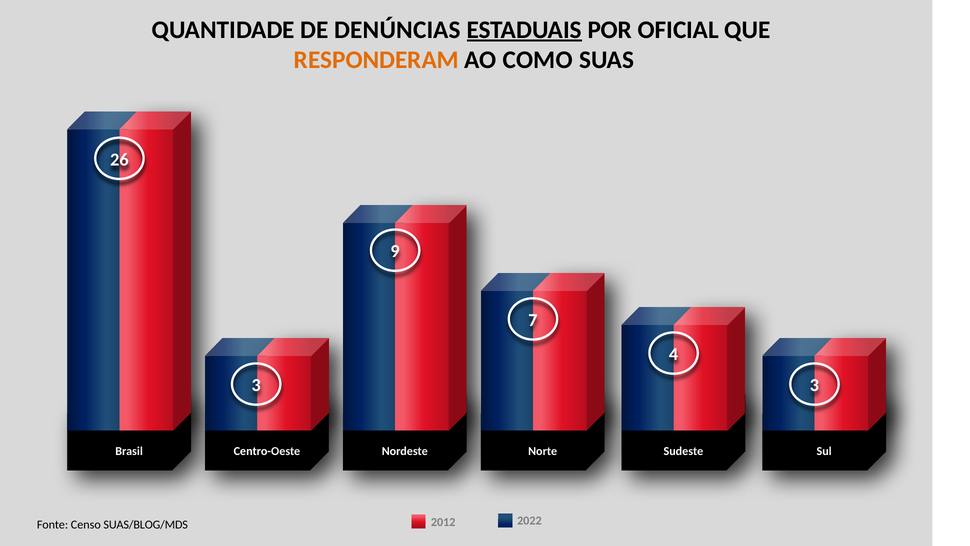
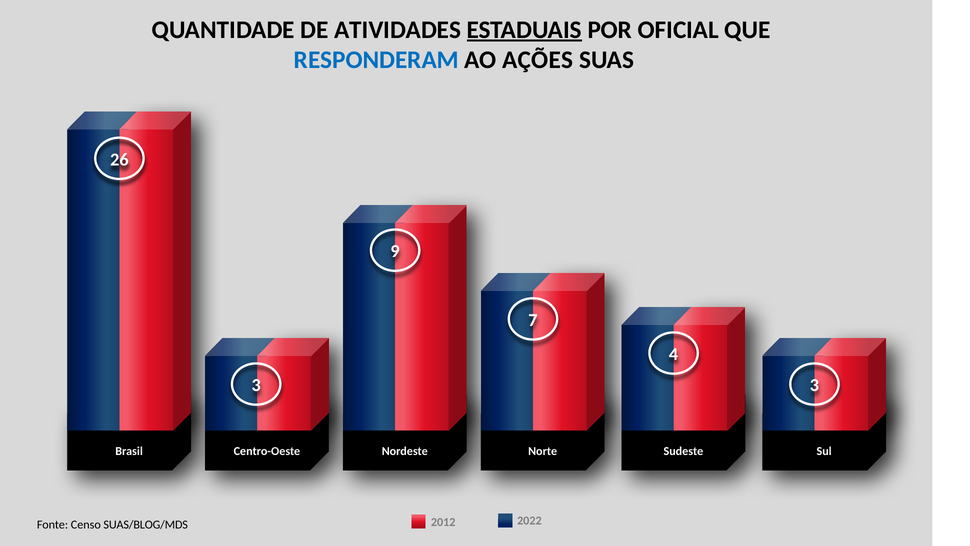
DENÚNCIAS: DENÚNCIAS -> ATIVIDADES
RESPONDERAM colour: orange -> blue
COMO: COMO -> AÇÕES
